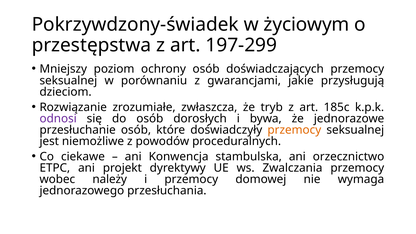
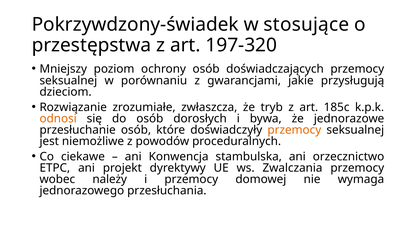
życiowym: życiowym -> stosujące
197-299: 197-299 -> 197-320
odnosi colour: purple -> orange
